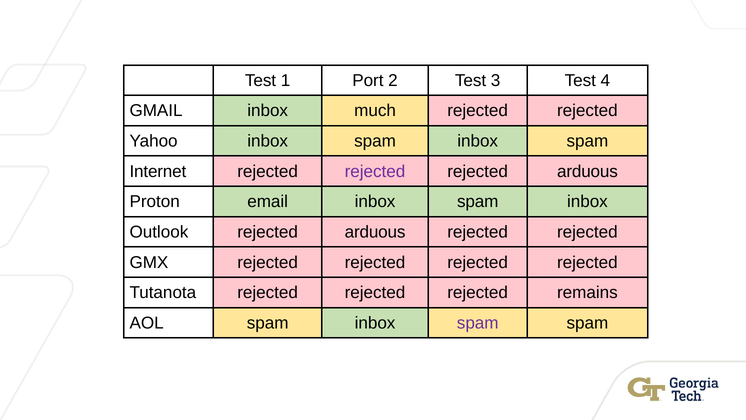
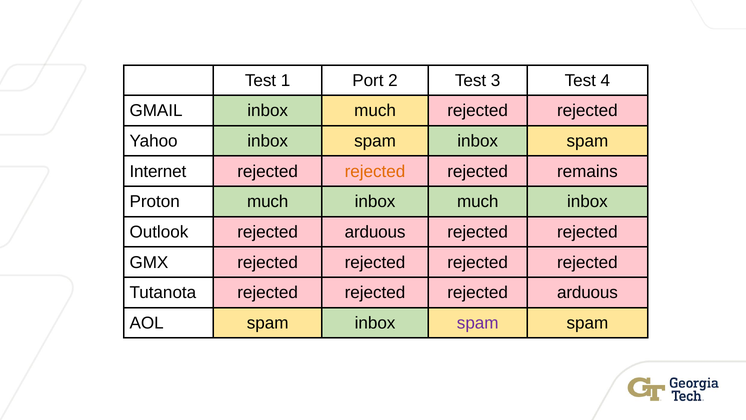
rejected at (375, 171) colour: purple -> orange
arduous at (587, 171): arduous -> remains
Proton email: email -> much
spam at (478, 202): spam -> much
rejected rejected remains: remains -> arduous
